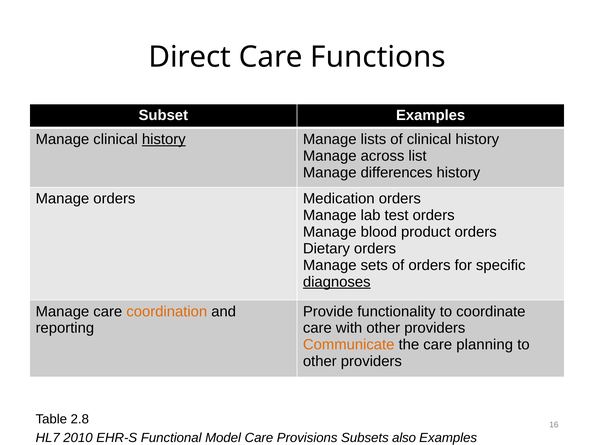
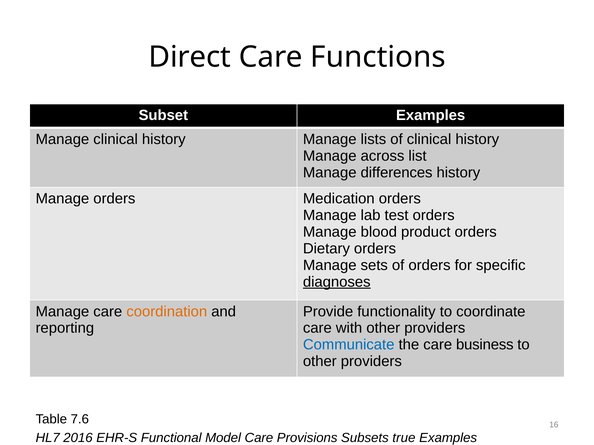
history at (164, 140) underline: present -> none
Communicate colour: orange -> blue
planning: planning -> business
2.8: 2.8 -> 7.6
2010: 2010 -> 2016
also: also -> true
